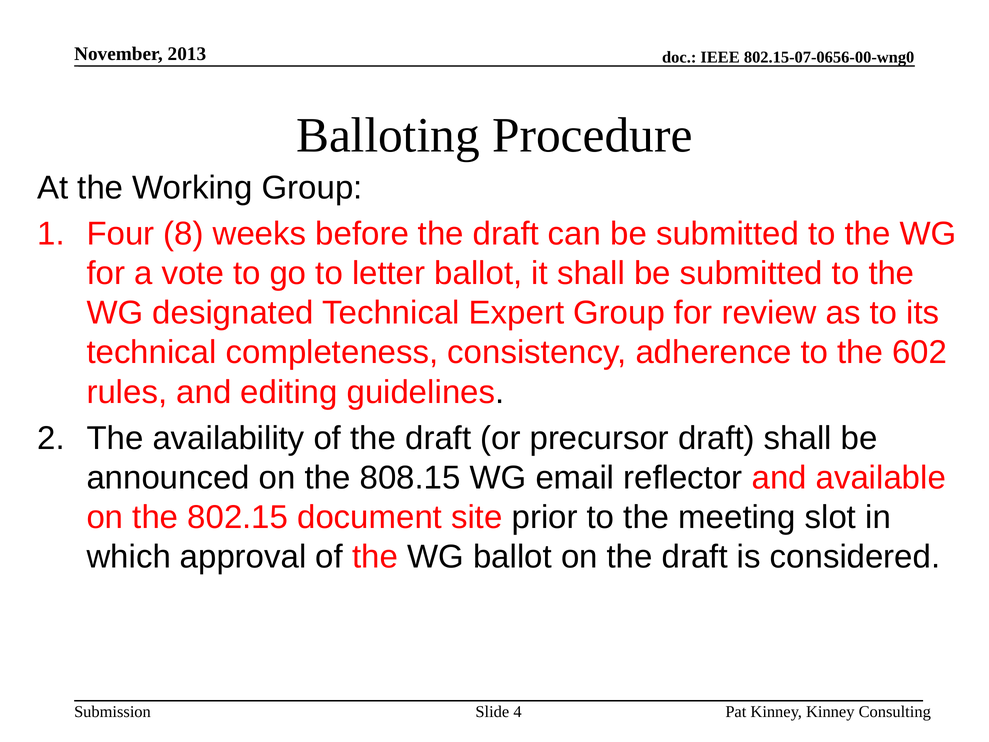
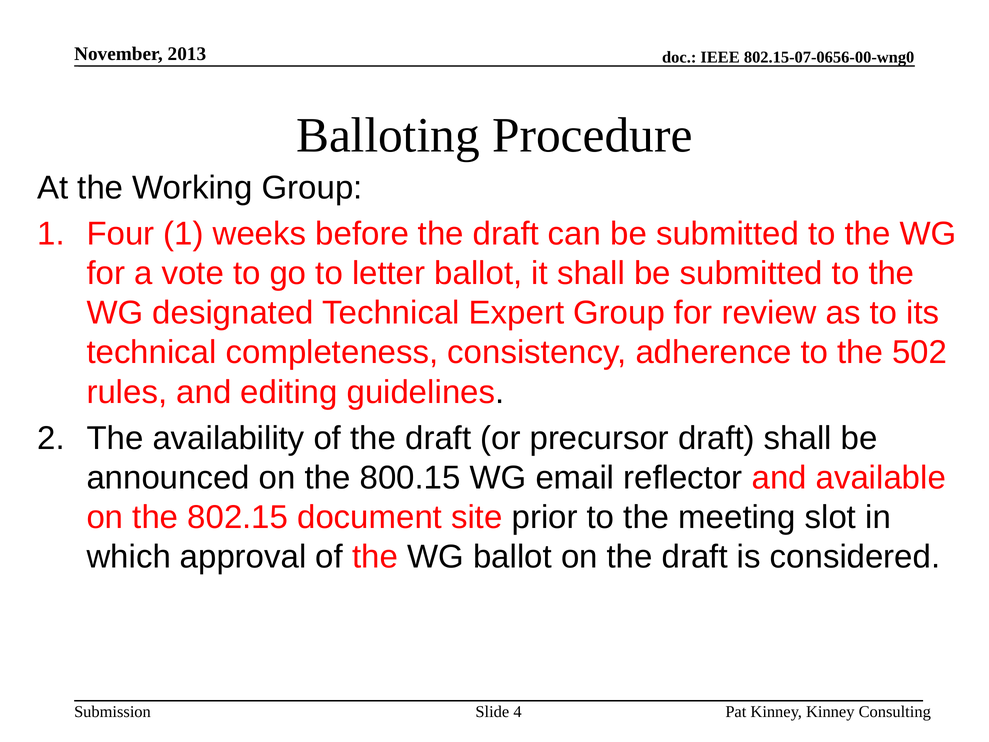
Four 8: 8 -> 1
602: 602 -> 502
808.15: 808.15 -> 800.15
